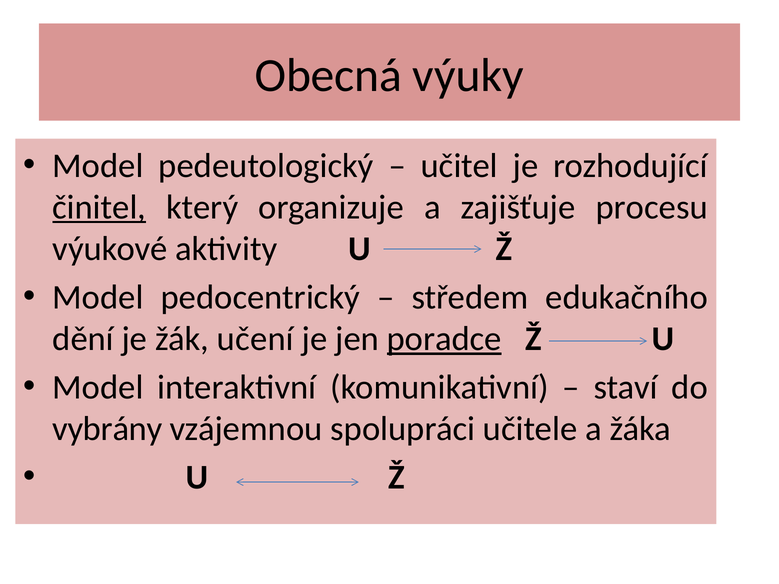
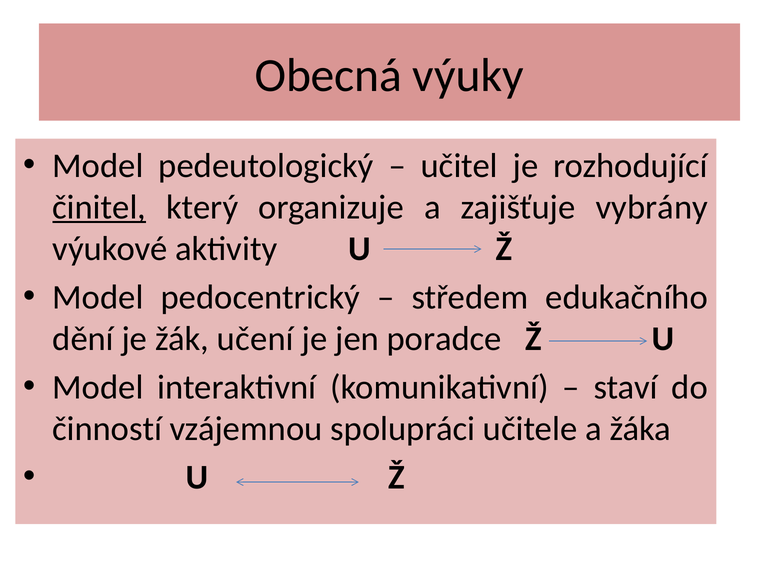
procesu: procesu -> vybrány
poradce underline: present -> none
vybrány: vybrány -> činností
